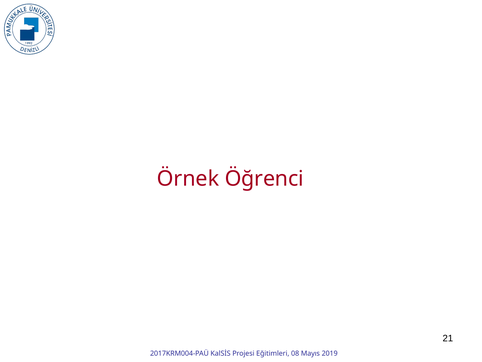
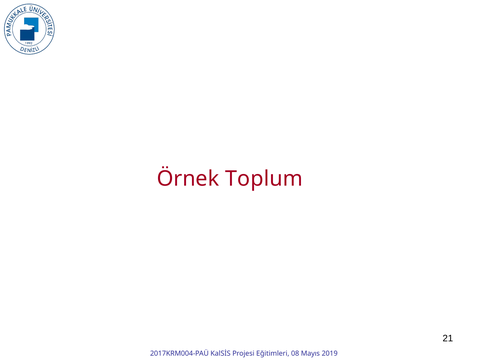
Öğrenci: Öğrenci -> Toplum
